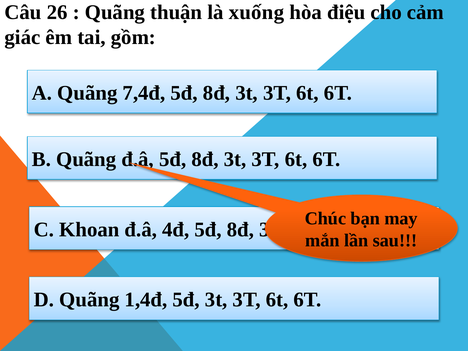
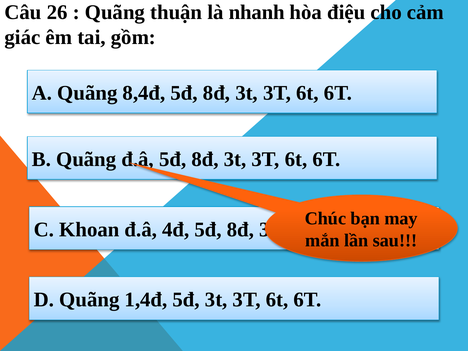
xuống: xuống -> nhanh
7,4đ: 7,4đ -> 8,4đ
